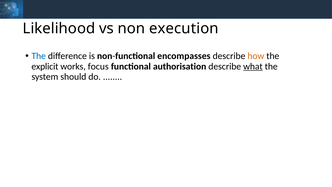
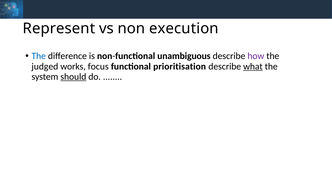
Likelihood: Likelihood -> Represent
encompasses: encompasses -> unambiguous
how colour: orange -> purple
explicit: explicit -> judged
authorisation: authorisation -> prioritisation
should underline: none -> present
